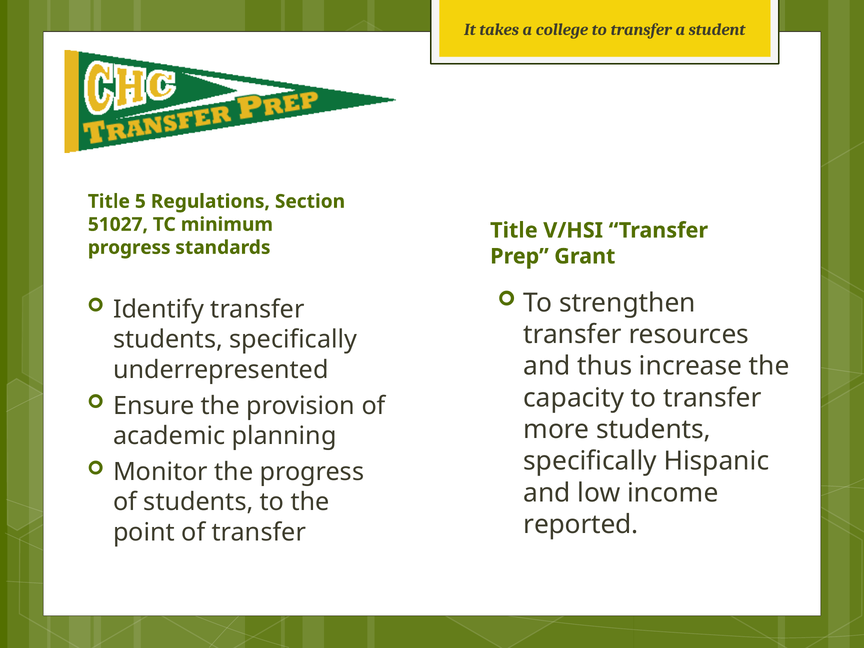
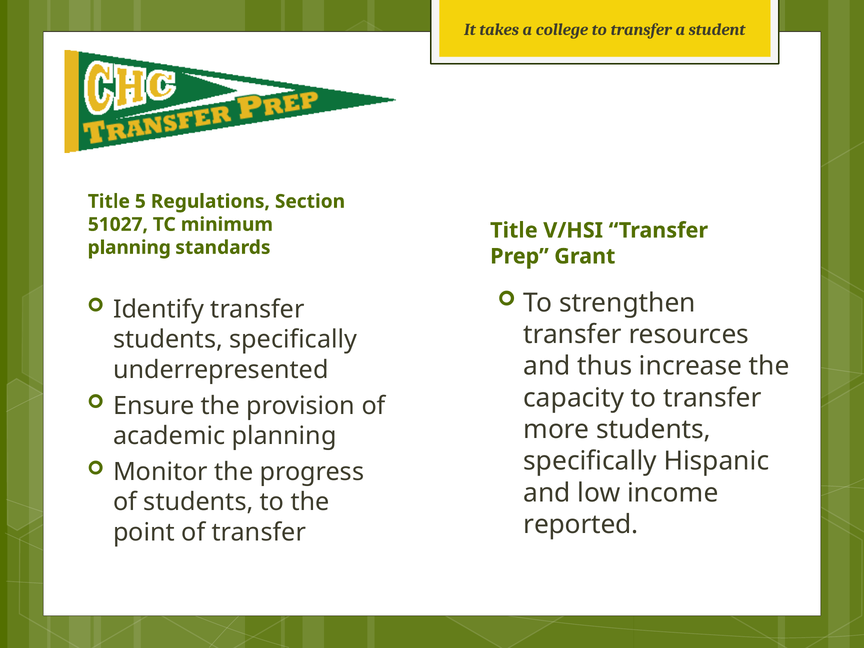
progress at (129, 248): progress -> planning
